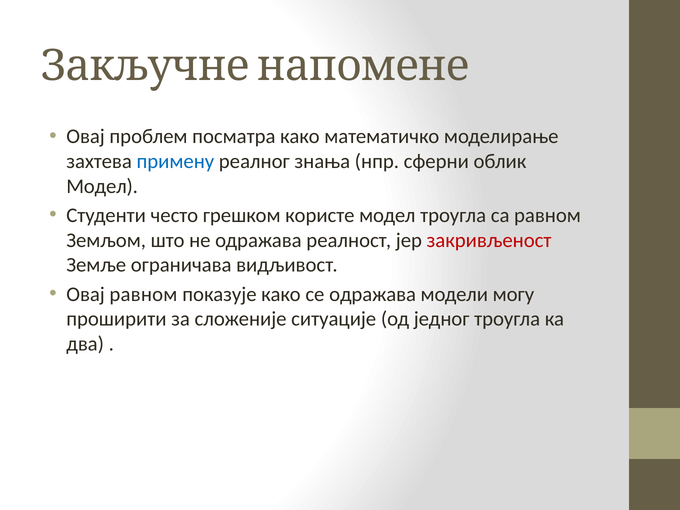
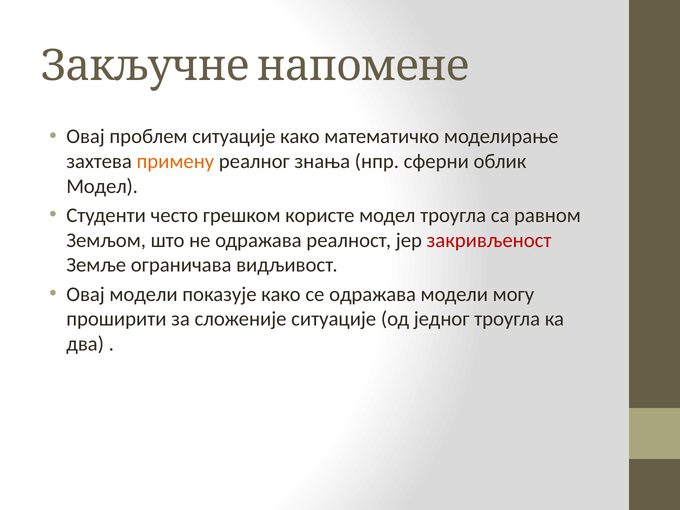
проблем посматра: посматра -> ситуације
примену colour: blue -> orange
Овај равном: равном -> модели
